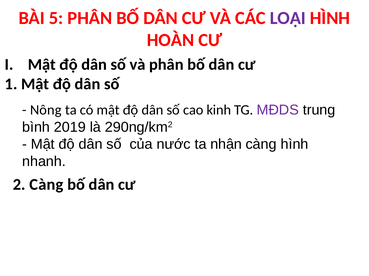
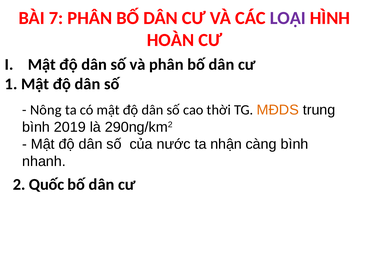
5: 5 -> 7
kinh: kinh -> thời
MĐDS colour: purple -> orange
càng hình: hình -> bình
2 Càng: Càng -> Quốc
